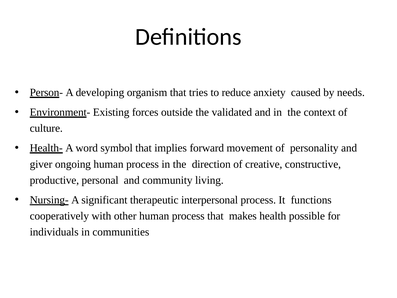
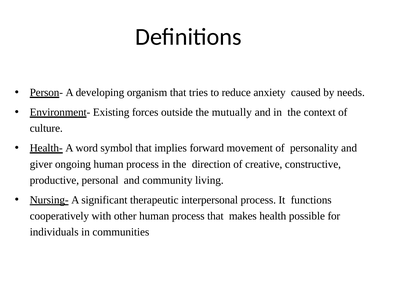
validated: validated -> mutually
